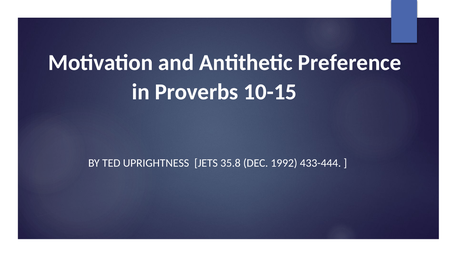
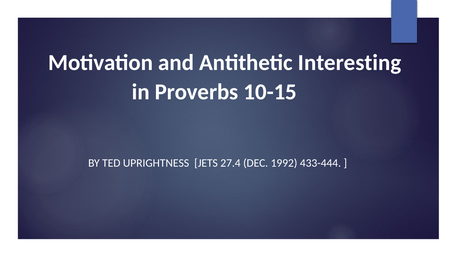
Preference: Preference -> Interesting
35.8: 35.8 -> 27.4
